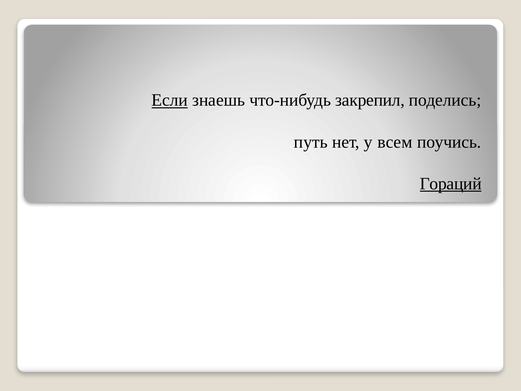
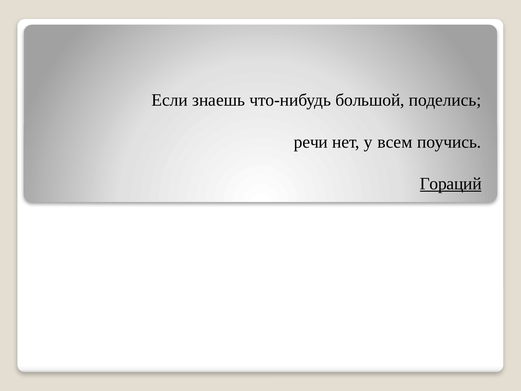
Если underline: present -> none
закрепил: закрепил -> большой
путь: путь -> речи
